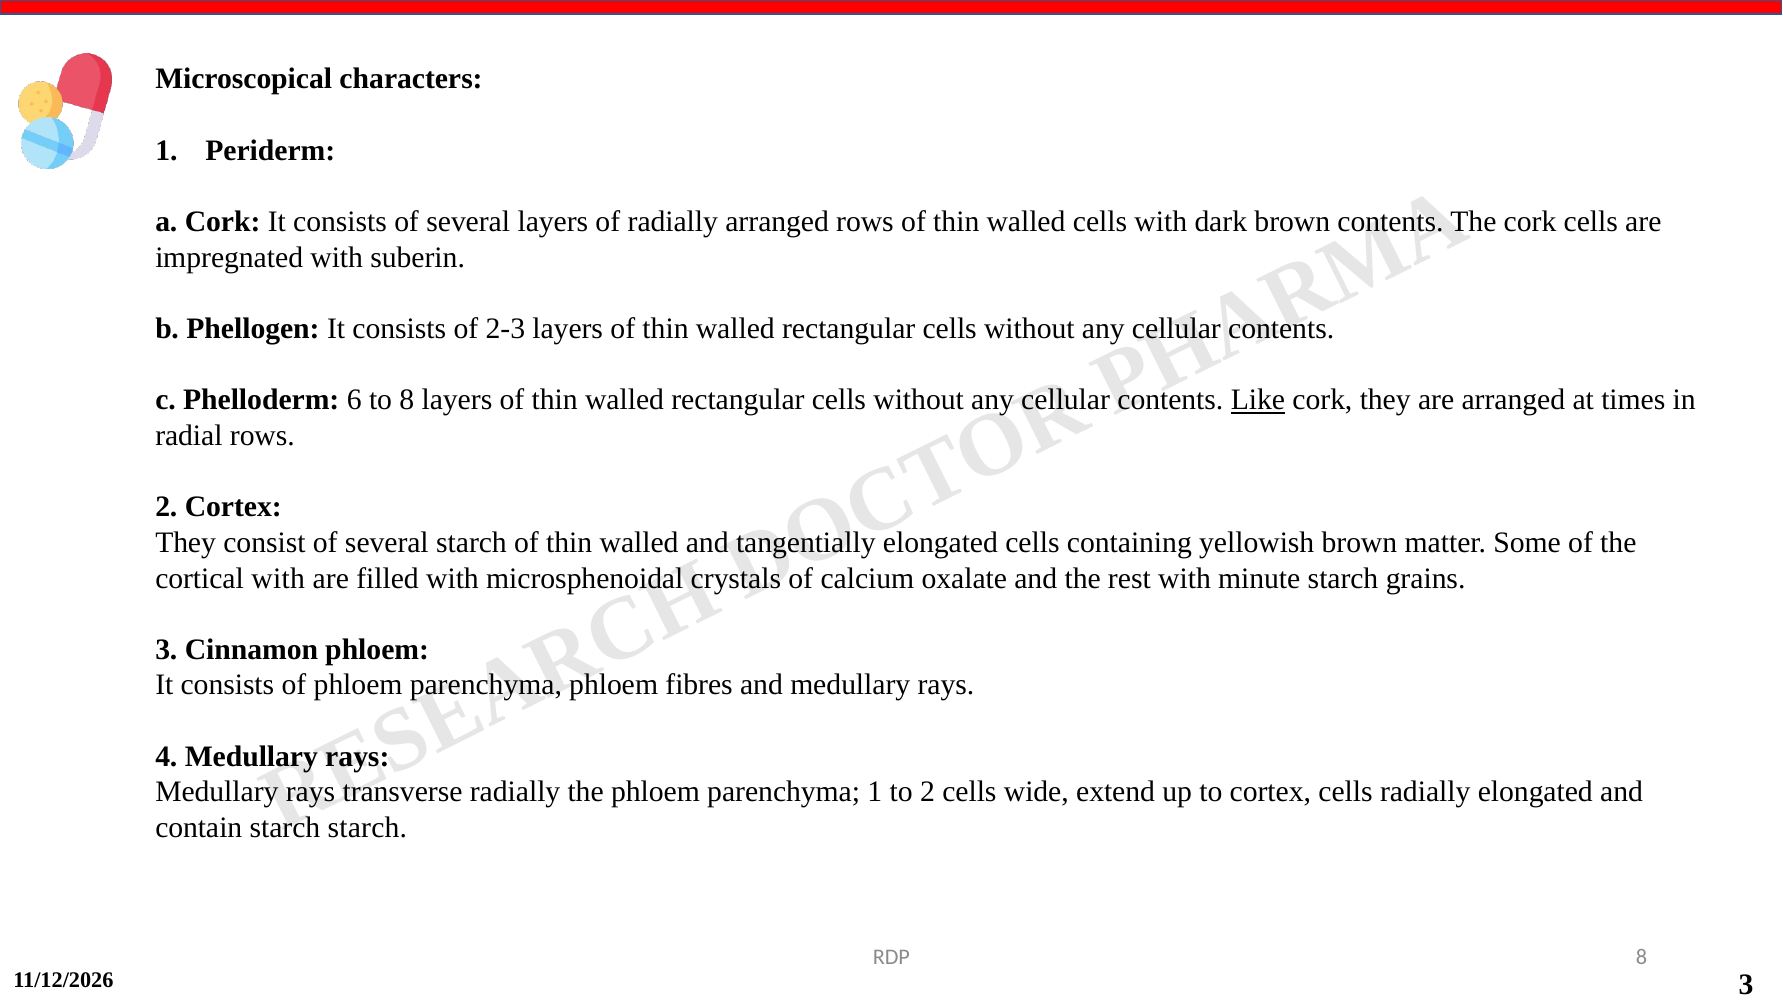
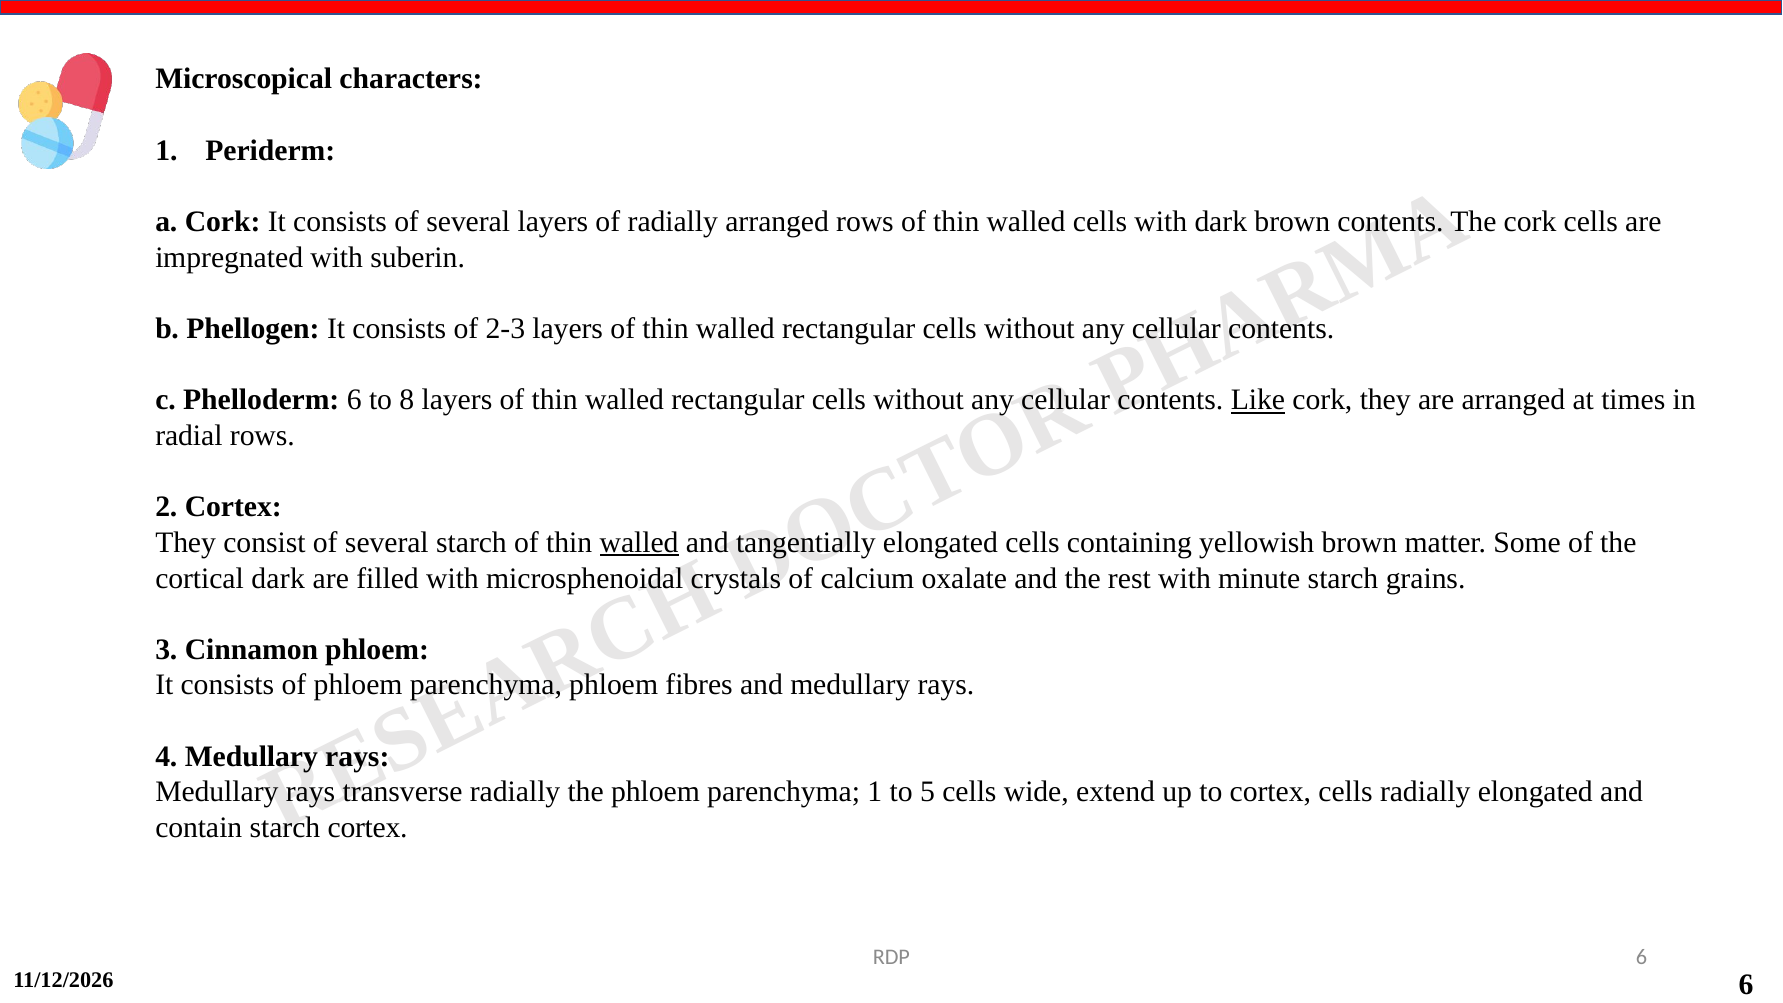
walled at (639, 543) underline: none -> present
cortical with: with -> dark
to 2: 2 -> 5
starch at (367, 828): starch -> cortex
RDP 8: 8 -> 6
3 at (1746, 984): 3 -> 6
